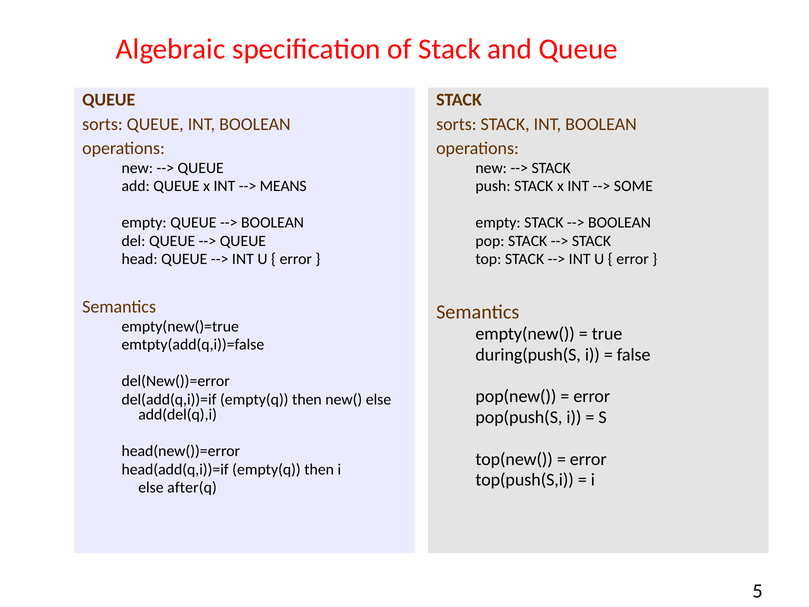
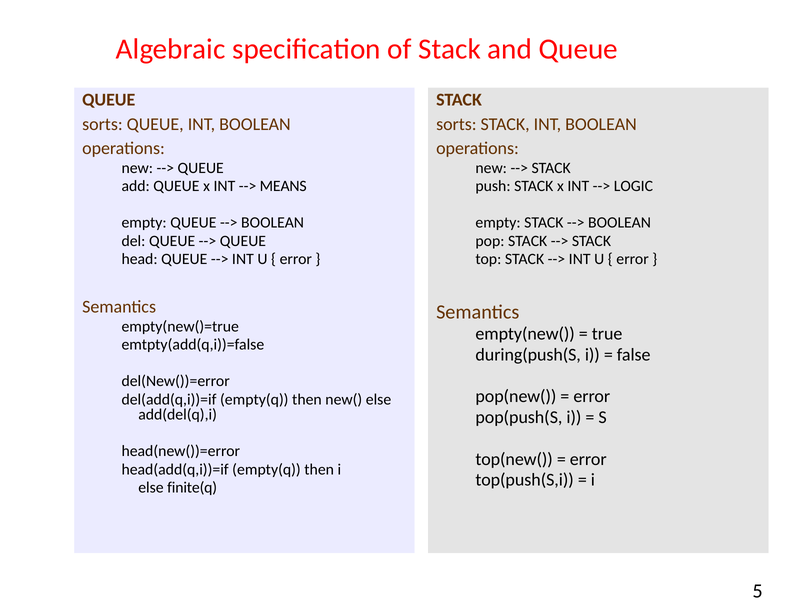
SOME: SOME -> LOGIC
after(q: after(q -> finite(q
